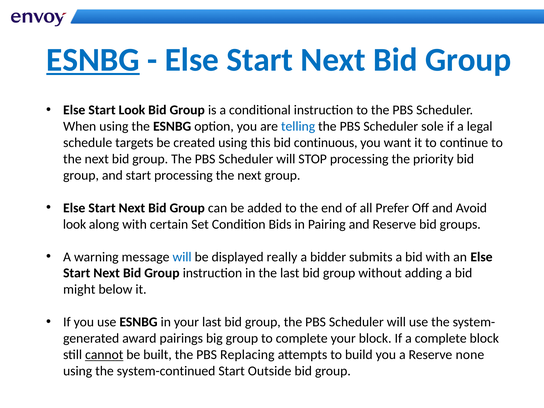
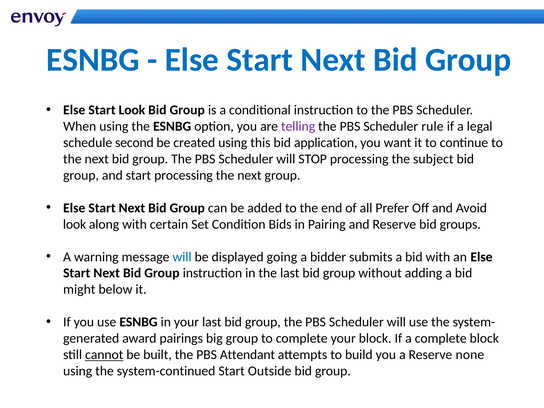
ESNBG at (93, 60) underline: present -> none
telling colour: blue -> purple
sole: sole -> rule
targets: targets -> second
continuous: continuous -> application
priority: priority -> subject
really: really -> going
Replacing: Replacing -> Attendant
